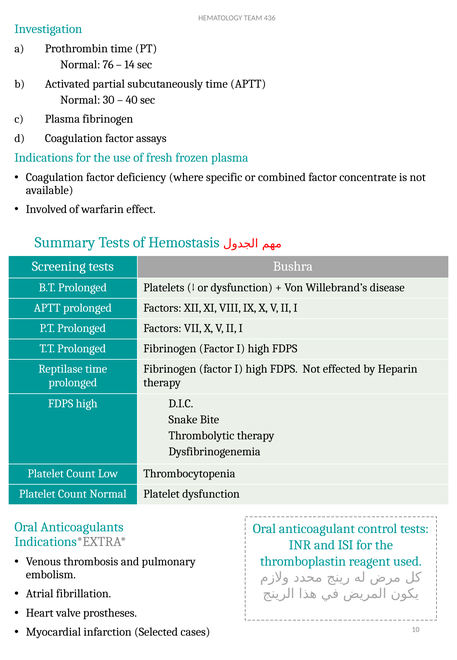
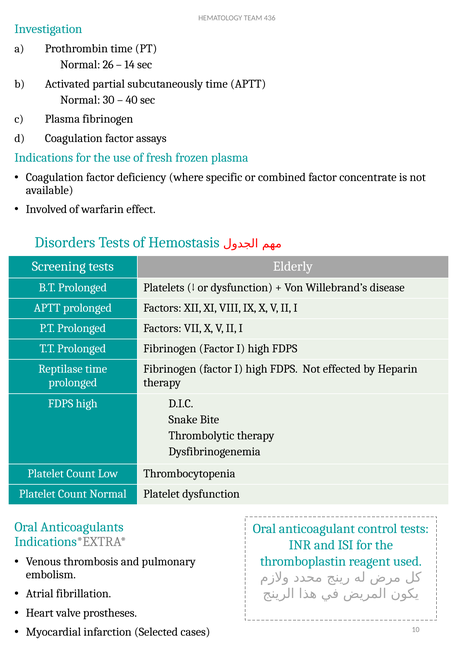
76: 76 -> 26
Summary: Summary -> Disorders
Bushra: Bushra -> Elderly
